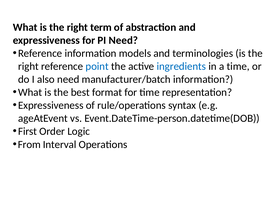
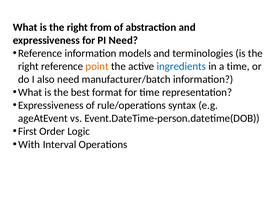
term: term -> from
point colour: blue -> orange
From: From -> With
